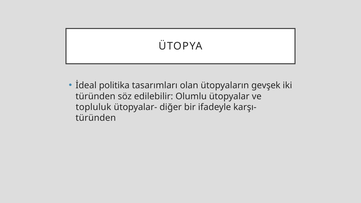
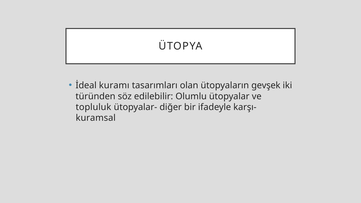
politika: politika -> kuramı
türünden at (96, 118): türünden -> kuramsal
